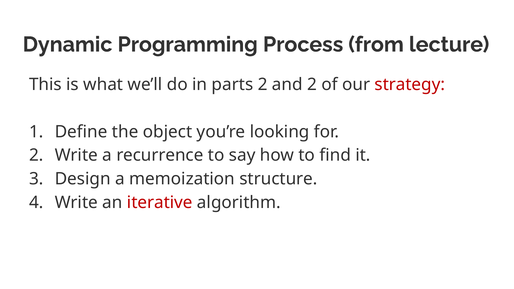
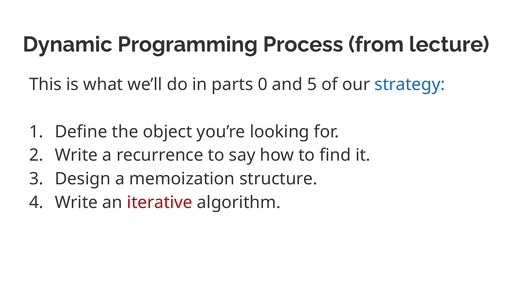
parts 2: 2 -> 0
and 2: 2 -> 5
strategy colour: red -> blue
